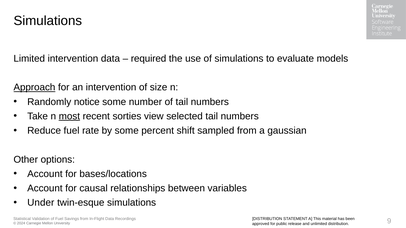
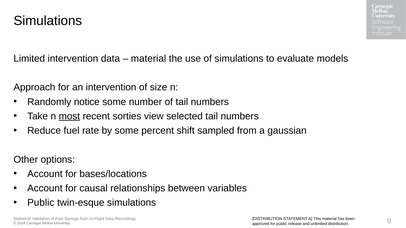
required at (149, 59): required -> material
Approach underline: present -> none
Under at (41, 203): Under -> Public
